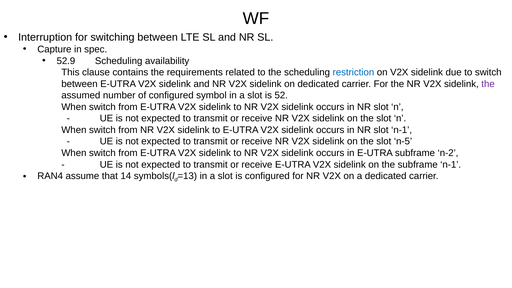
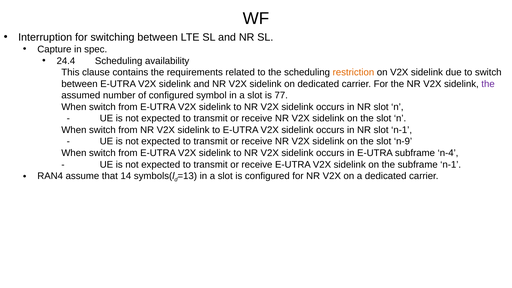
52.9: 52.9 -> 24.4
restriction colour: blue -> orange
52: 52 -> 77
n-5: n-5 -> n-9
n-2: n-2 -> n-4
